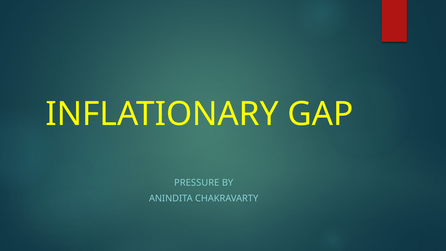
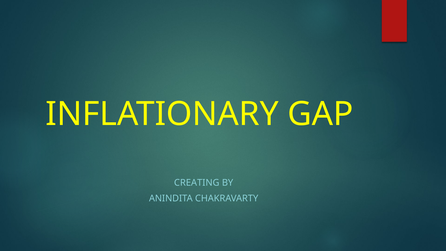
PRESSURE: PRESSURE -> CREATING
